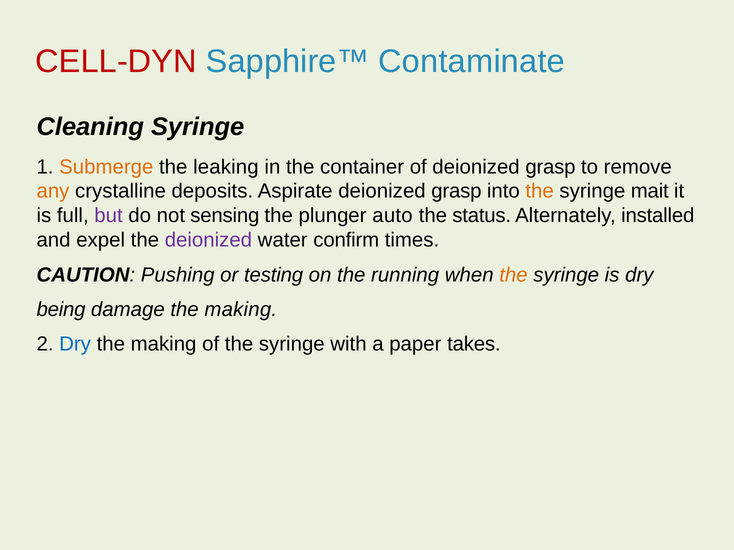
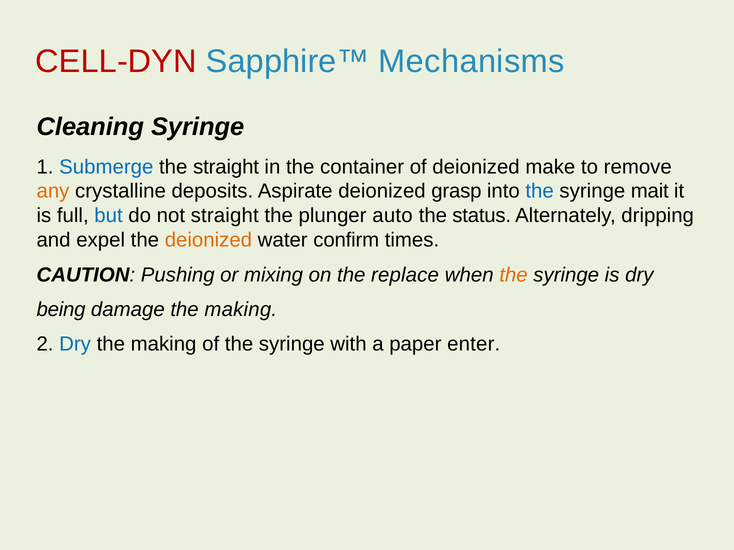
Contaminate: Contaminate -> Mechanisms
Submerge colour: orange -> blue
the leaking: leaking -> straight
of deionized grasp: grasp -> make
the at (540, 191) colour: orange -> blue
but colour: purple -> blue
not sensing: sensing -> straight
installed: installed -> dripping
deionized at (208, 240) colour: purple -> orange
testing: testing -> mixing
running: running -> replace
takes: takes -> enter
